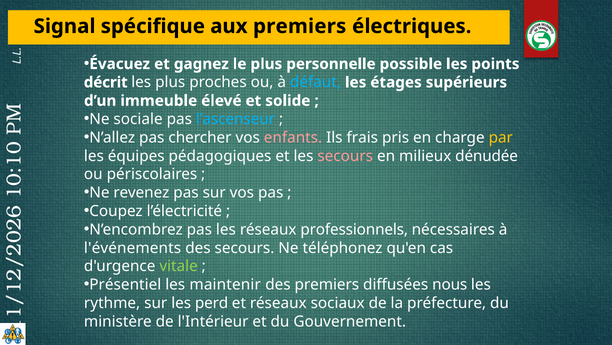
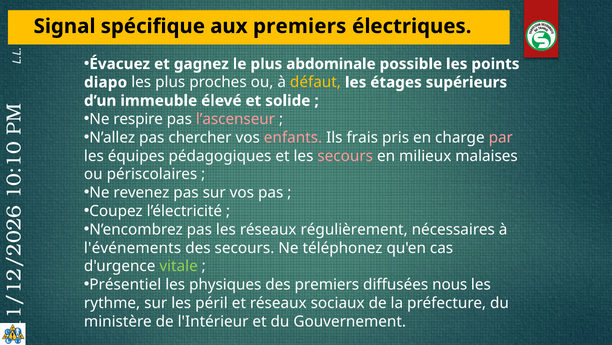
personnelle: personnelle -> abdominale
décrit: décrit -> diapo
défaut colour: light blue -> yellow
sociale: sociale -> respire
l’ascenseur colour: light blue -> pink
par colour: yellow -> pink
dénudée: dénudée -> malaises
professionnels: professionnels -> régulièrement
maintenir: maintenir -> physiques
perd: perd -> péril
